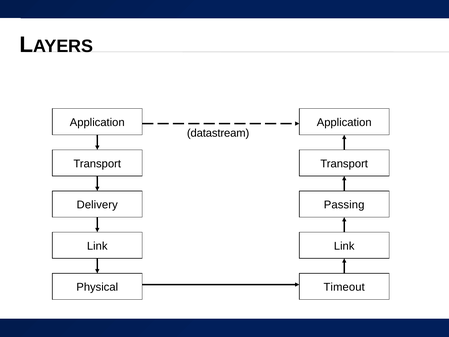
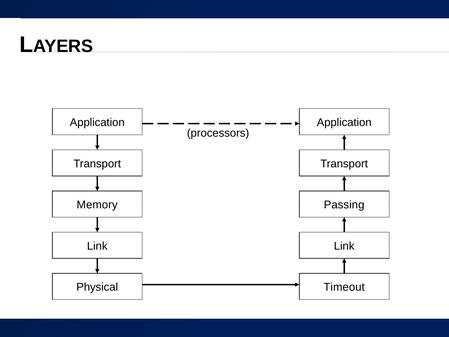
datastream: datastream -> processors
Delivery: Delivery -> Memory
